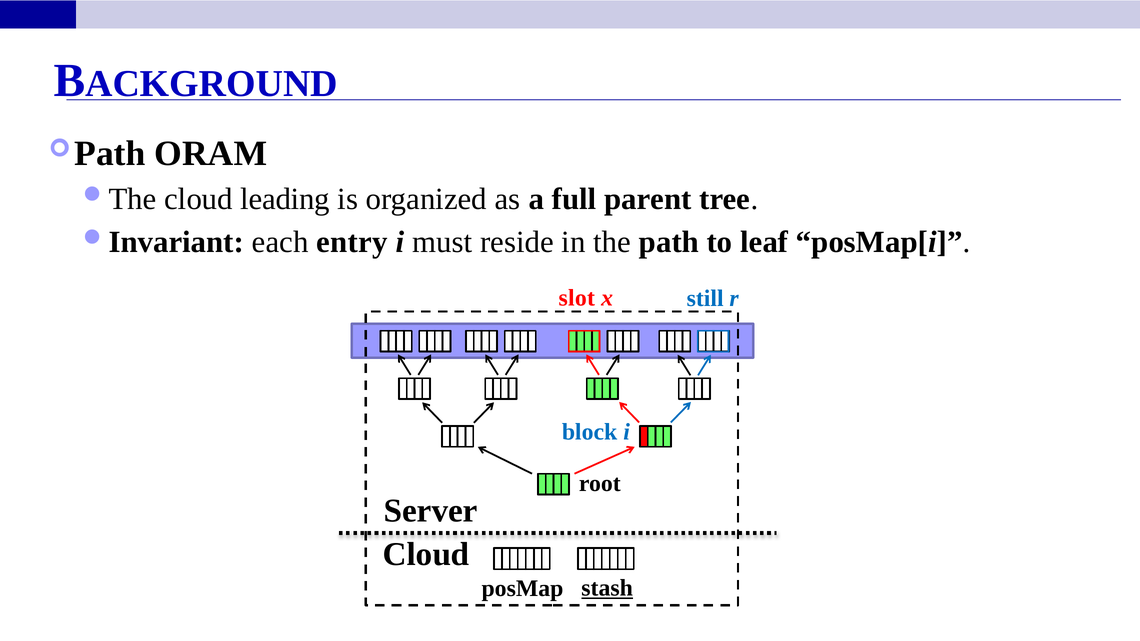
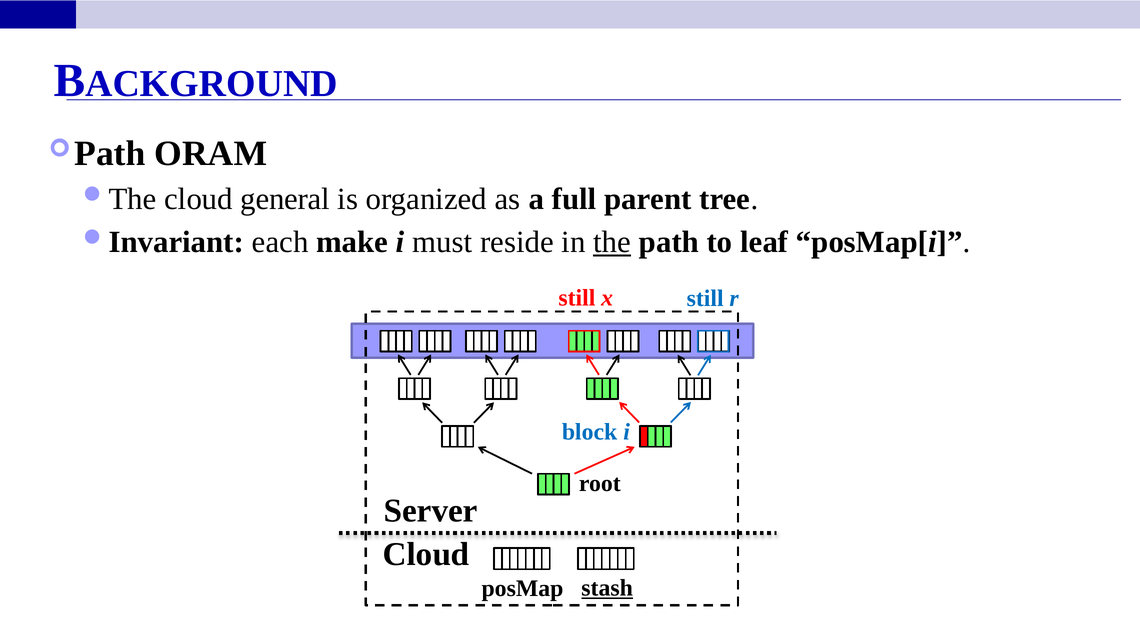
leading: leading -> general
entry: entry -> make
the underline: none -> present
slot at (577, 298): slot -> still
